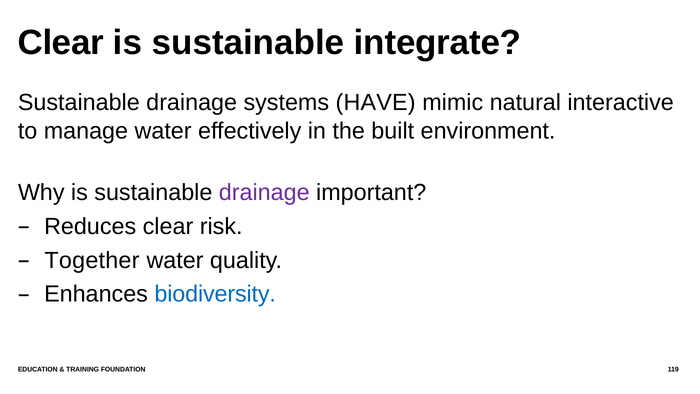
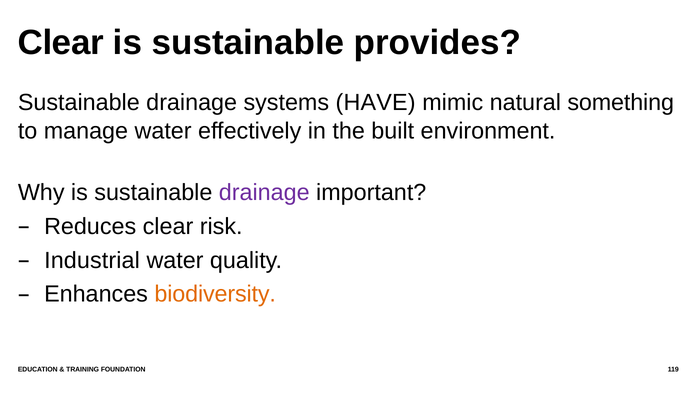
integrate: integrate -> provides
interactive: interactive -> something
Together: Together -> Industrial
biodiversity colour: blue -> orange
